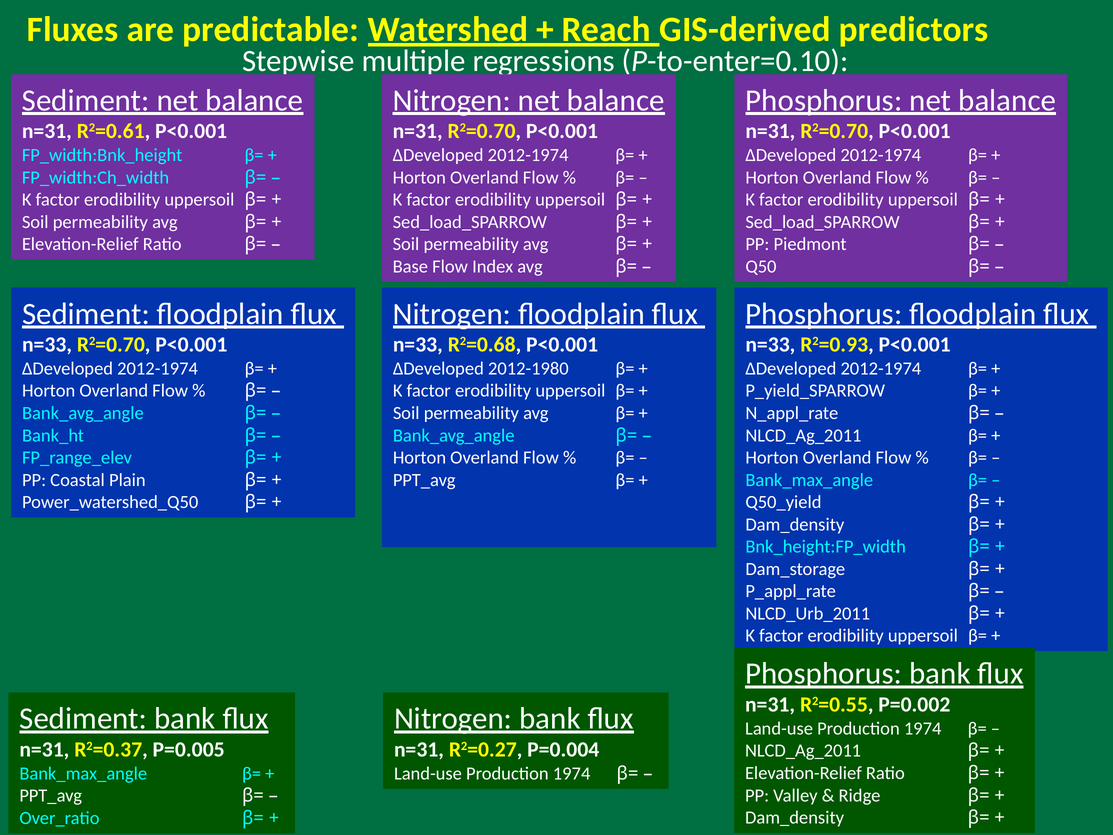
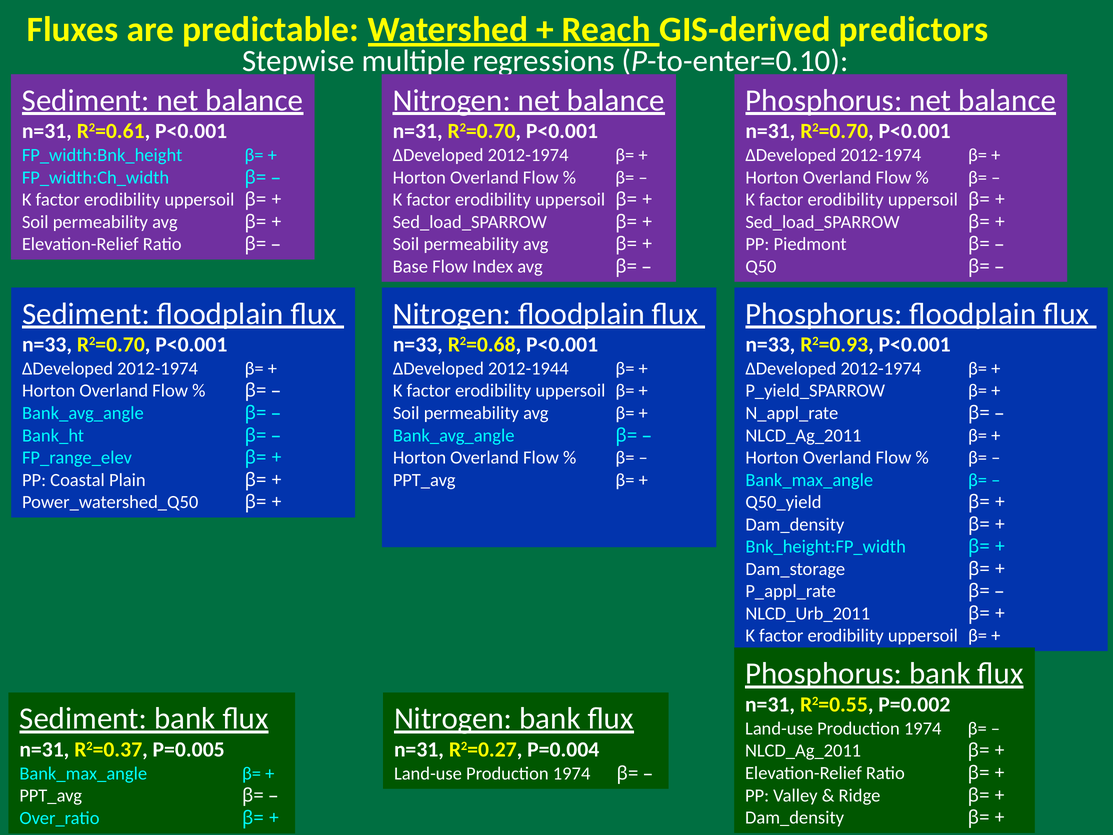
2012-1980: 2012-1980 -> 2012-1944
